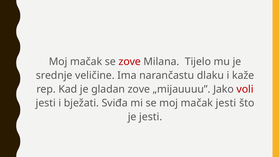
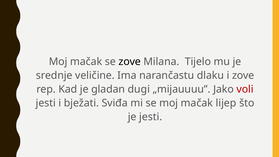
zove at (130, 62) colour: red -> black
i kaže: kaže -> zove
gladan zove: zove -> dugi
mačak jesti: jesti -> lijep
